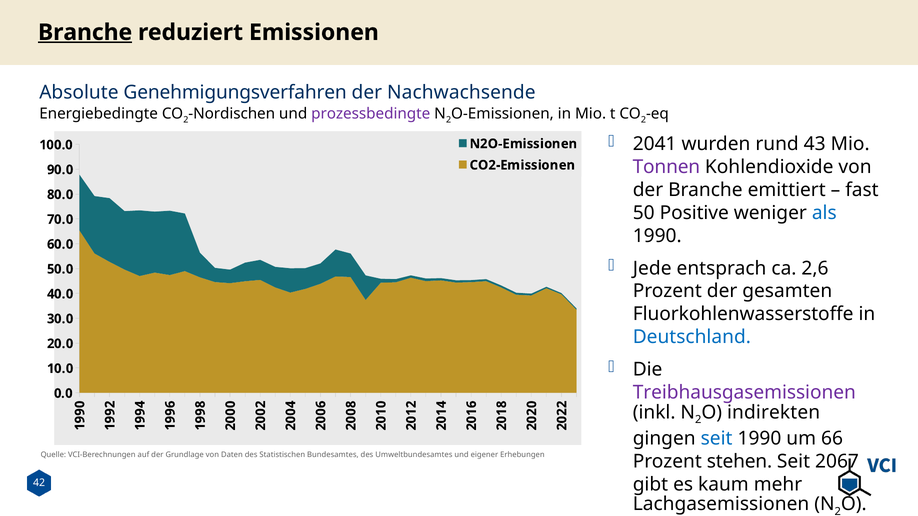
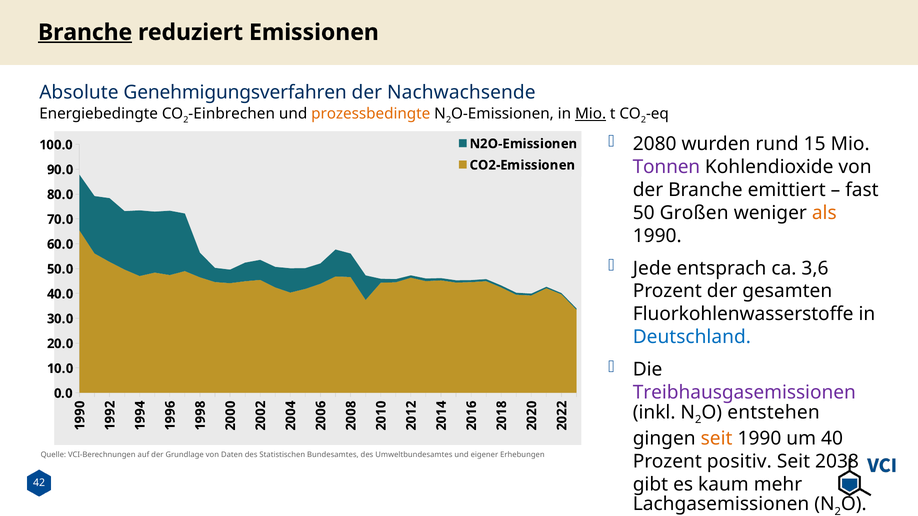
Nordischen: Nordischen -> Einbrechen
prozessbedingte colour: purple -> orange
Mio at (591, 114) underline: none -> present
2041: 2041 -> 2080
43: 43 -> 15
Positive: Positive -> Großen
als colour: blue -> orange
2,6: 2,6 -> 3,6
indirekten: indirekten -> entstehen
seit at (717, 439) colour: blue -> orange
66: 66 -> 40
stehen: stehen -> positiv
2067: 2067 -> 2038
